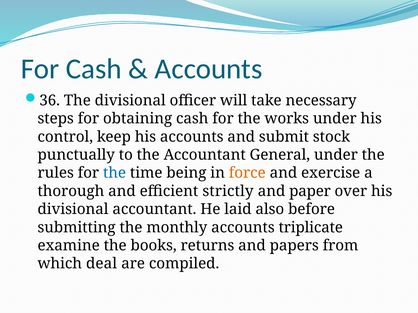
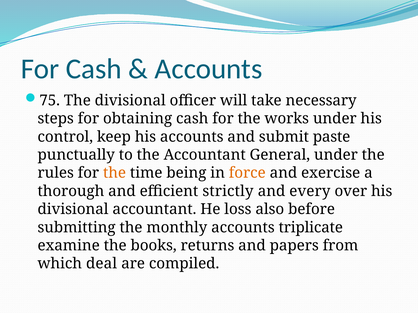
36: 36 -> 75
stock: stock -> paste
the at (115, 173) colour: blue -> orange
paper: paper -> every
laid: laid -> loss
